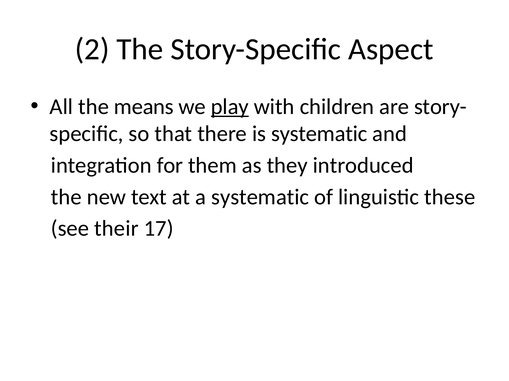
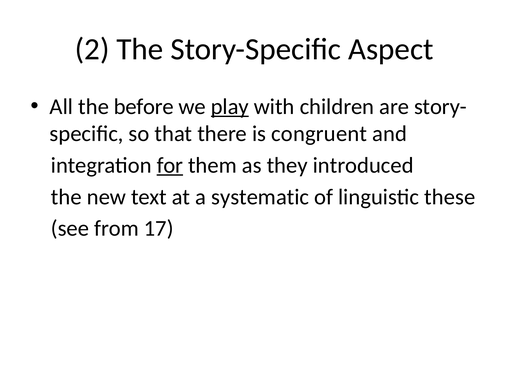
means: means -> before
is systematic: systematic -> congruent
for underline: none -> present
their: their -> from
